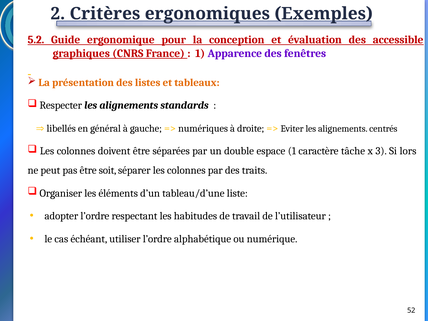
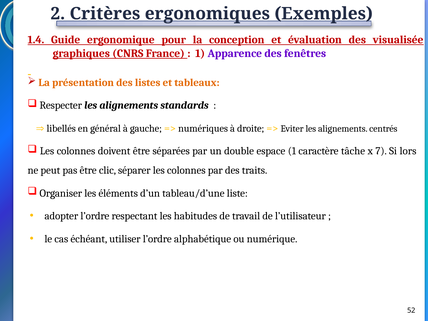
5.2: 5.2 -> 1.4
accessible: accessible -> visualisée
3: 3 -> 7
soit: soit -> clic
